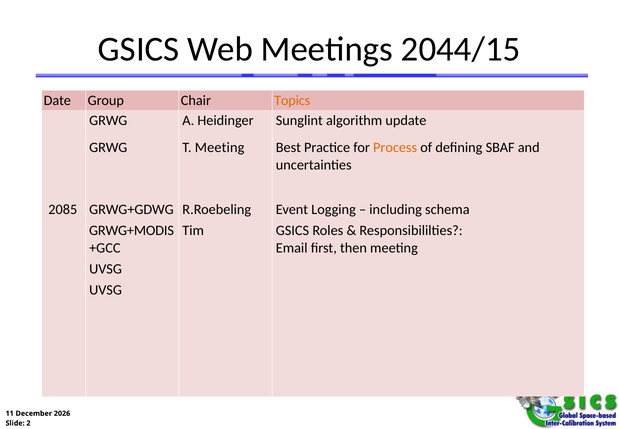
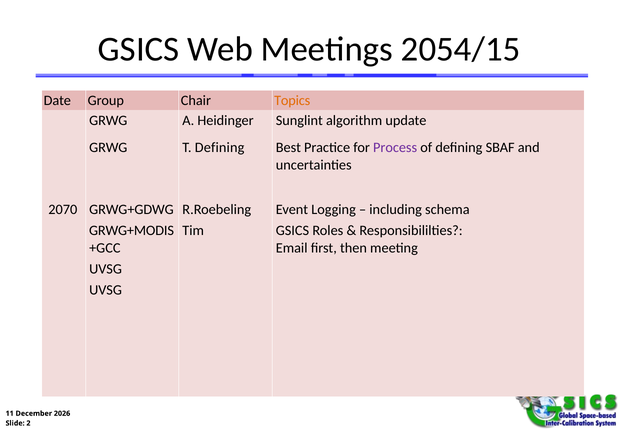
2044/15: 2044/15 -> 2054/15
T Meeting: Meeting -> Defining
Process colour: orange -> purple
2085: 2085 -> 2070
